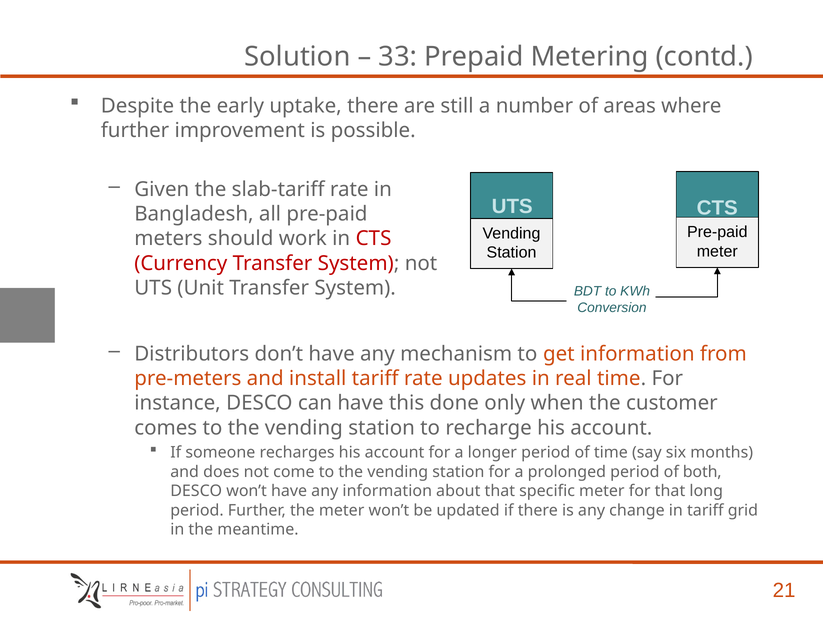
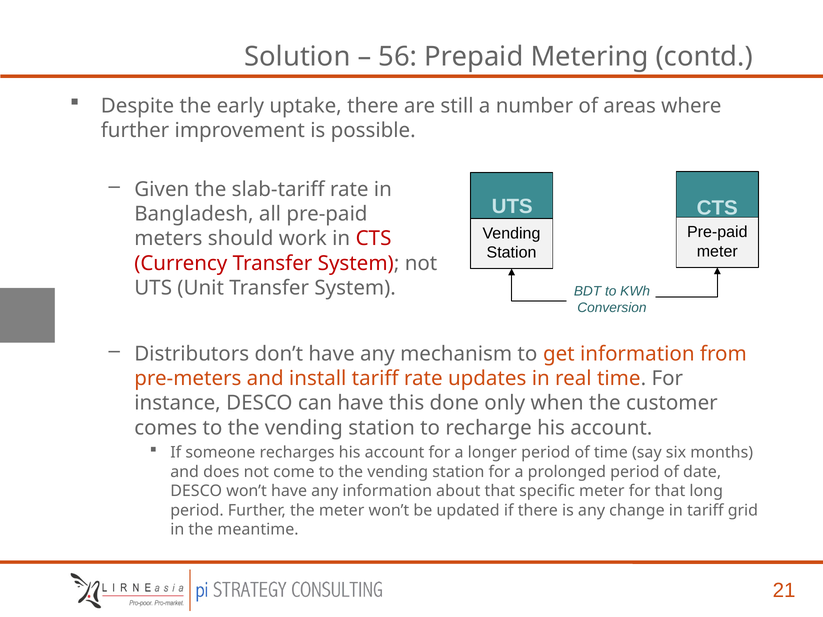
33: 33 -> 56
both: both -> date
